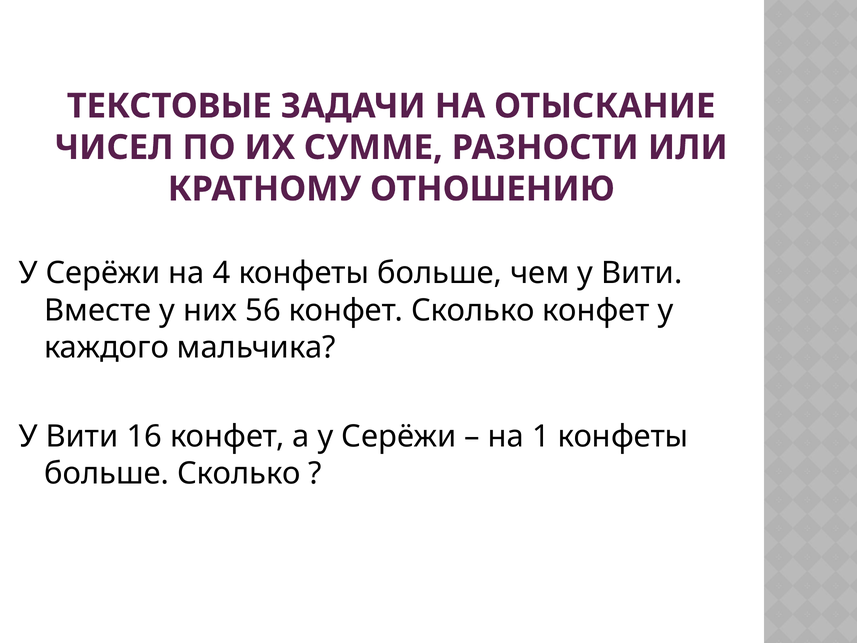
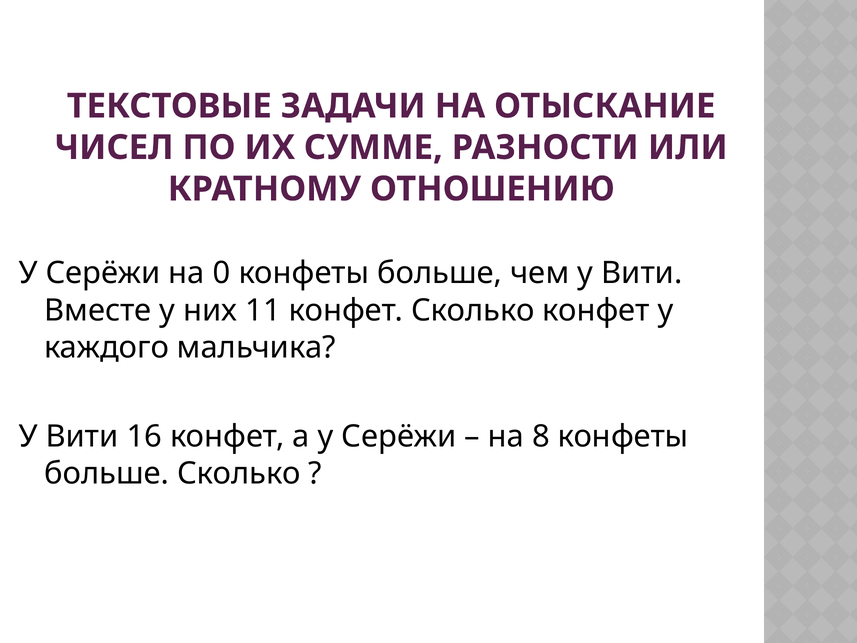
4: 4 -> 0
56: 56 -> 11
1: 1 -> 8
